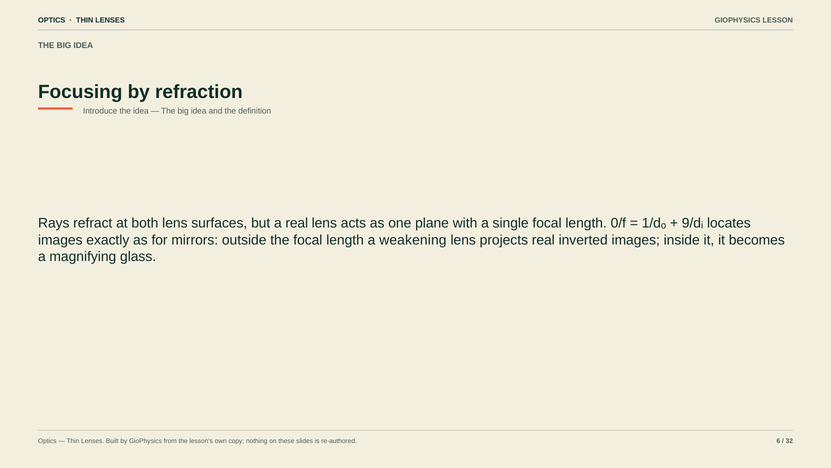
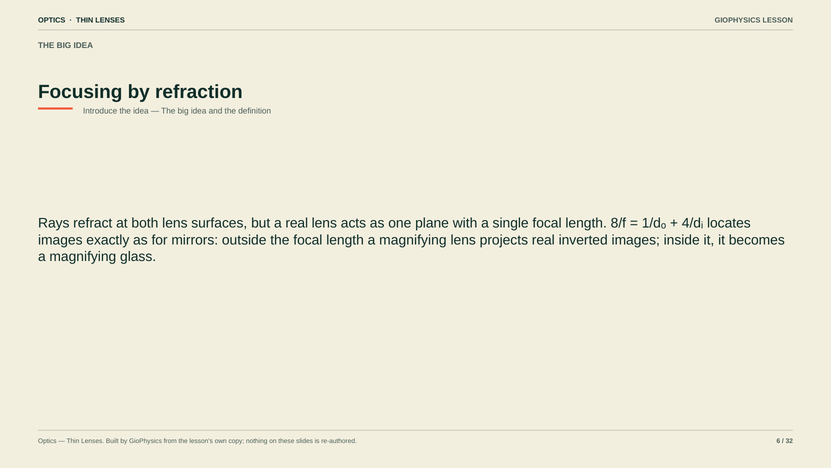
0/f: 0/f -> 8/f
9/dᵢ: 9/dᵢ -> 4/dᵢ
length a weakening: weakening -> magnifying
